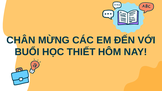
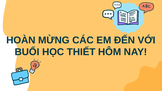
CHÂN: CHÂN -> HOÀN
